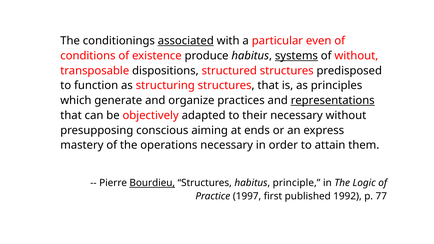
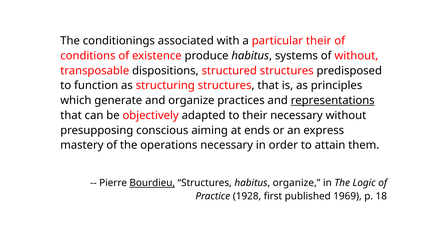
associated underline: present -> none
particular even: even -> their
systems underline: present -> none
habitus principle: principle -> organize
1997: 1997 -> 1928
1992: 1992 -> 1969
77: 77 -> 18
